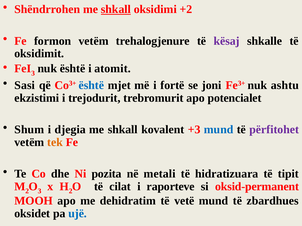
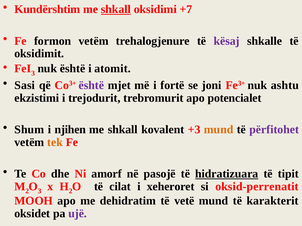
Shëndrrohen: Shëndrrohen -> Kundërshtim
+2: +2 -> +7
është at (91, 86) colour: blue -> purple
djegia: djegia -> njihen
mund at (219, 130) colour: blue -> orange
pozita: pozita -> amorf
metali: metali -> pasojë
hidratizuara underline: none -> present
raporteve: raporteve -> xeheroret
oksid-permanent: oksid-permanent -> oksid-perrenatit
zbardhues: zbardhues -> karakterit
ujë colour: blue -> purple
